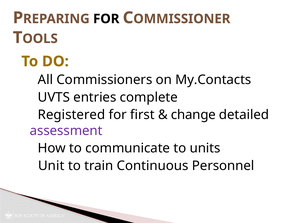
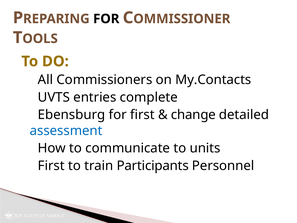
Registered: Registered -> Ebensburg
assessment colour: purple -> blue
Unit at (51, 165): Unit -> First
Continuous: Continuous -> Participants
